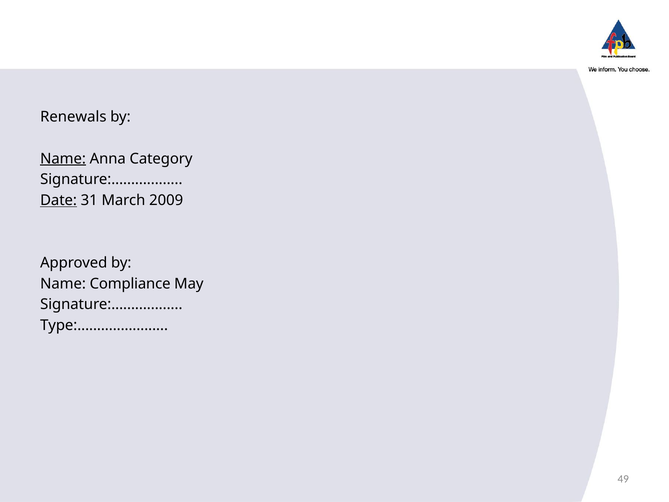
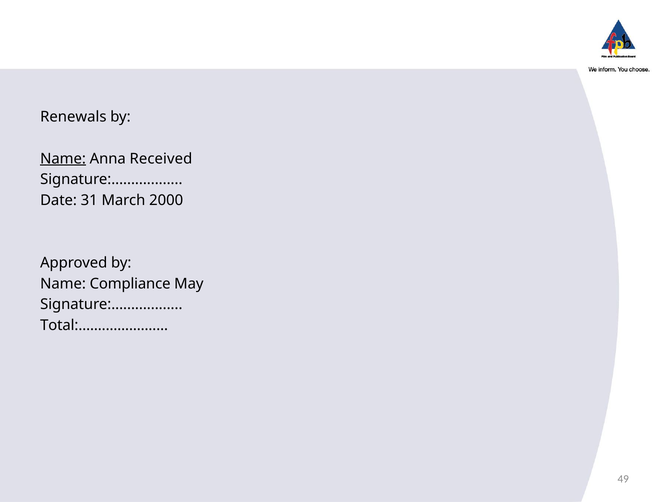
Category: Category -> Received
Date underline: present -> none
2009: 2009 -> 2000
Type: Type -> Total
